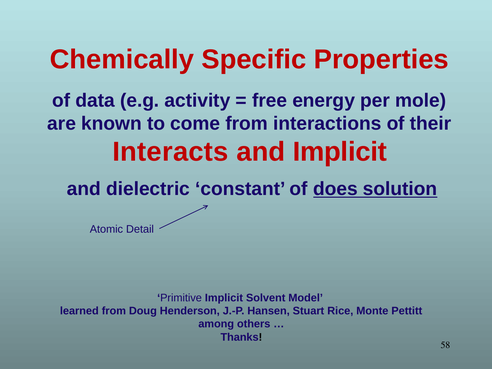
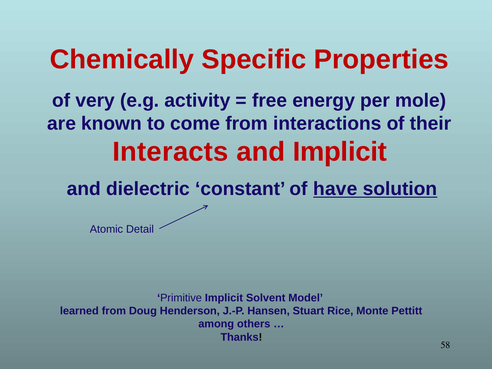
data: data -> very
does: does -> have
